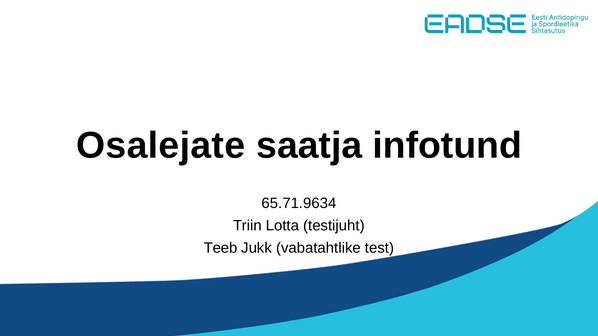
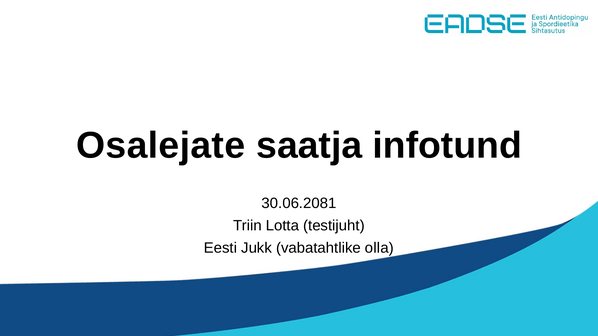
65.71.9634: 65.71.9634 -> 30.06.2081
Teeb: Teeb -> Eesti
test: test -> olla
